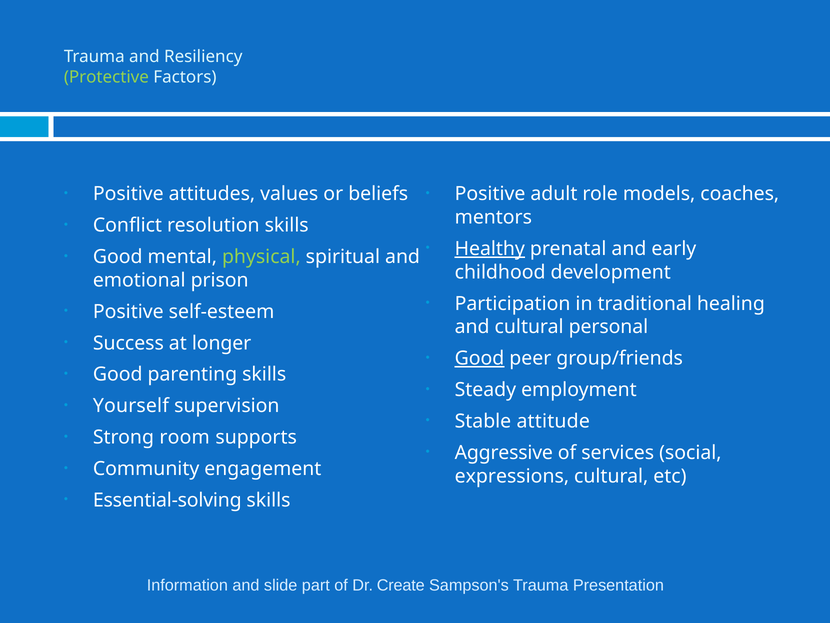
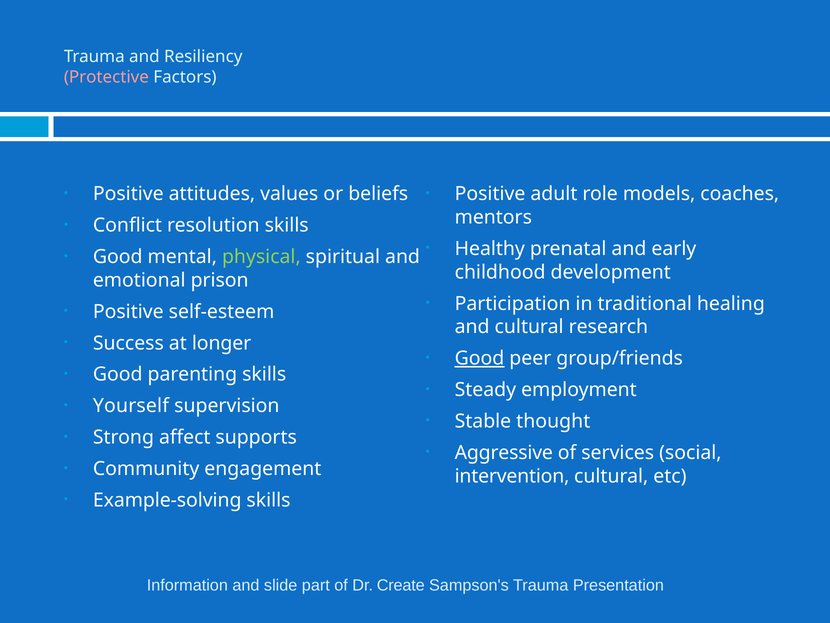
Protective colour: light green -> pink
Healthy underline: present -> none
personal: personal -> research
attitude: attitude -> thought
room: room -> affect
expressions: expressions -> intervention
Essential-solving: Essential-solving -> Example-solving
